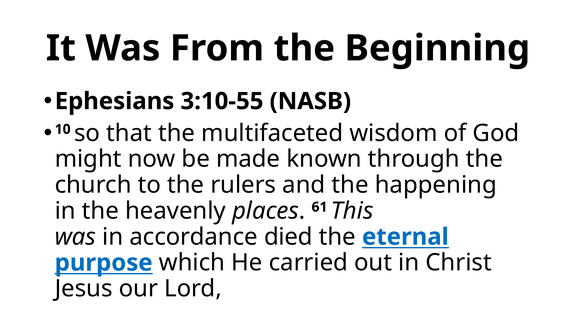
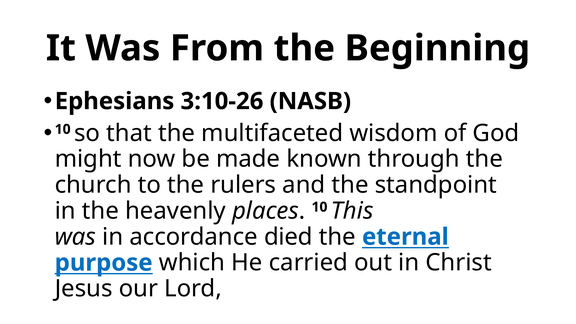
3:10-55: 3:10-55 -> 3:10-26
happening: happening -> standpoint
places 61: 61 -> 10
